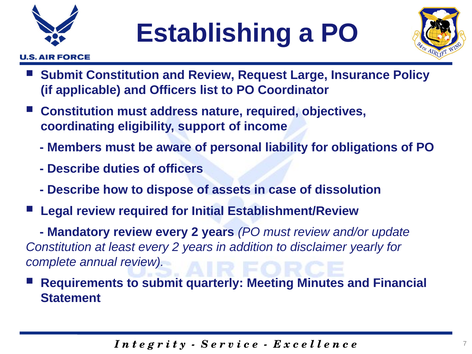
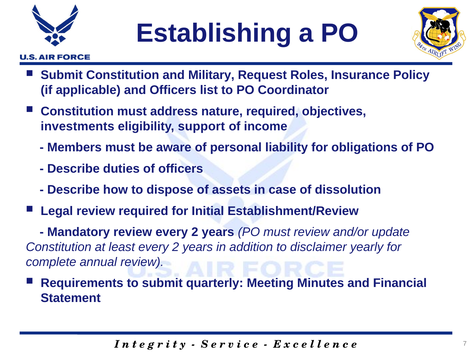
and Review: Review -> Military
Large: Large -> Roles
coordinating: coordinating -> investments
